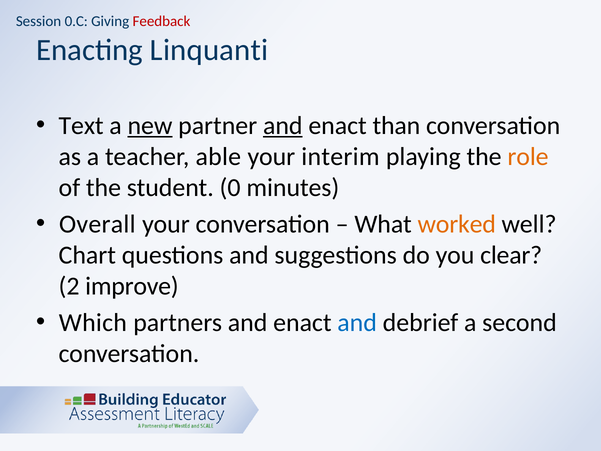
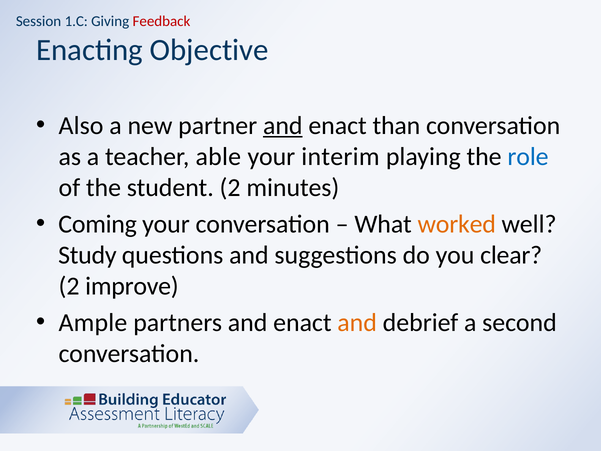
0.C: 0.C -> 1.C
Linquanti: Linquanti -> Objective
Text: Text -> Also
new underline: present -> none
role colour: orange -> blue
student 0: 0 -> 2
Overall: Overall -> Coming
Chart: Chart -> Study
Which: Which -> Ample
and at (357, 323) colour: blue -> orange
